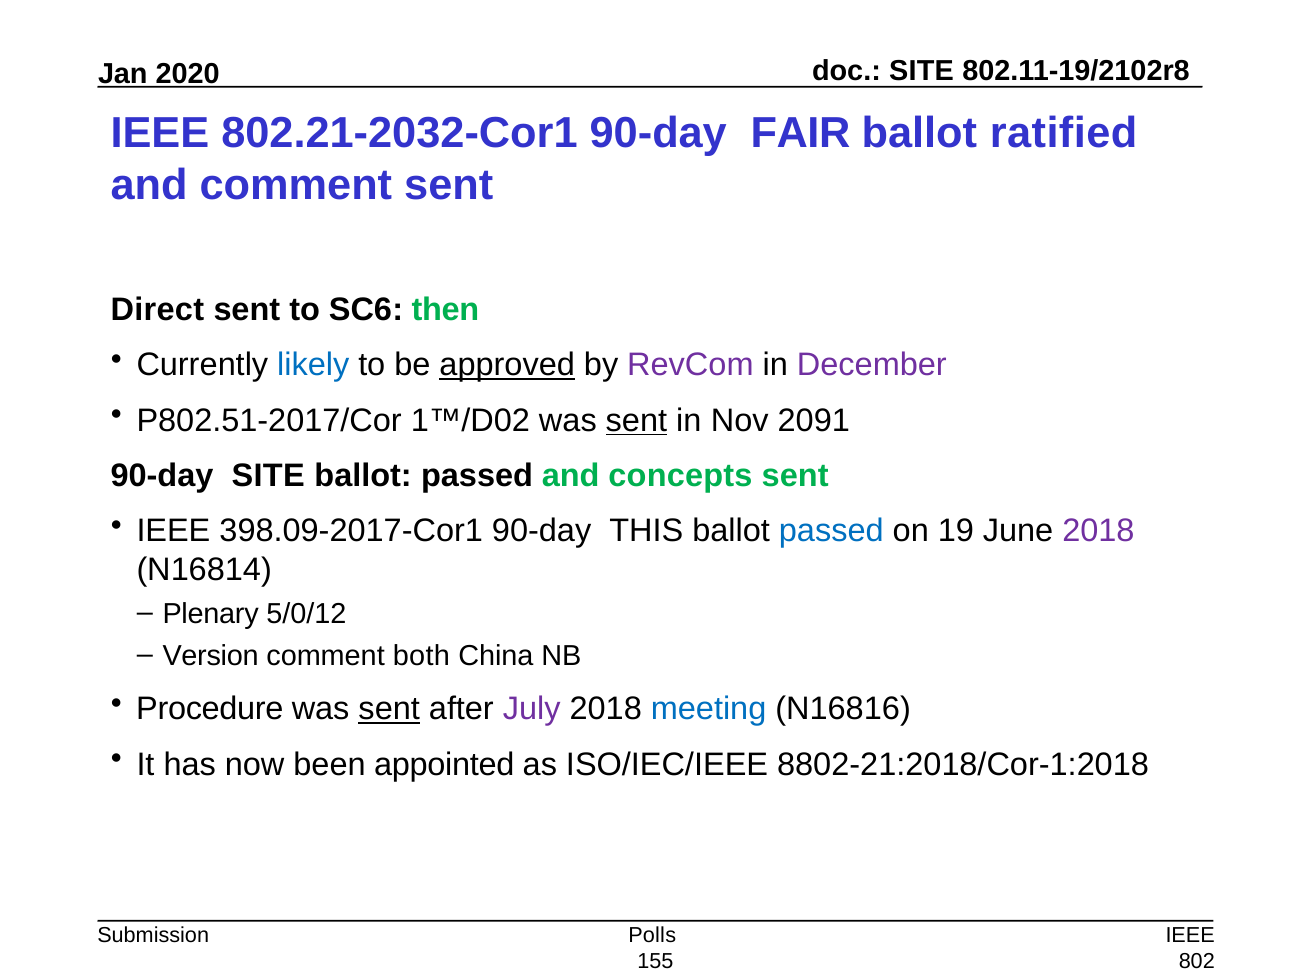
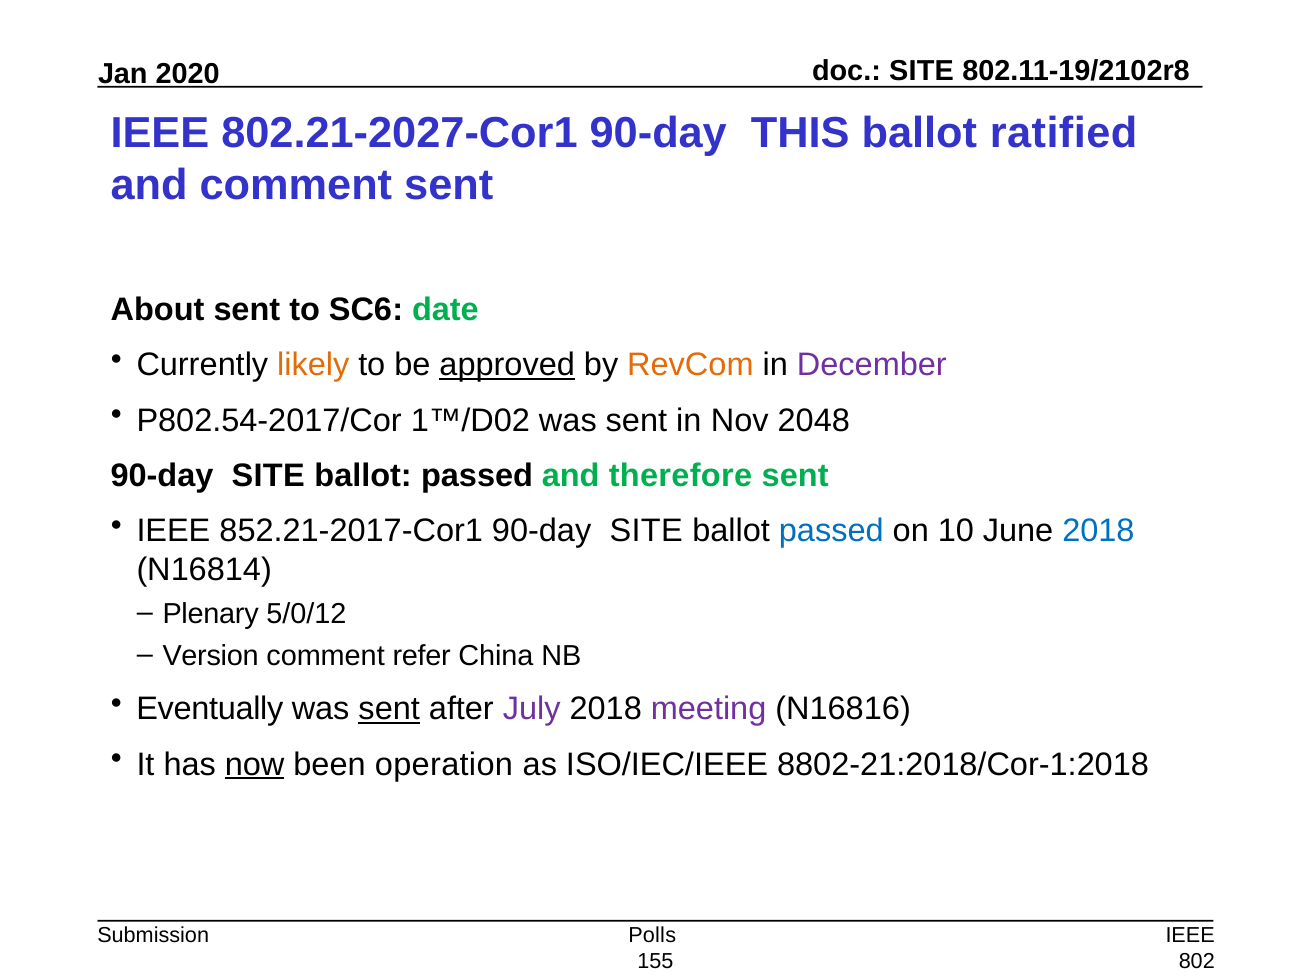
802.21-2032-Cor1: 802.21-2032-Cor1 -> 802.21-2027-Cor1
FAIR: FAIR -> THIS
Direct: Direct -> About
then: then -> date
likely colour: blue -> orange
RevCom colour: purple -> orange
P802.51-2017/Cor: P802.51-2017/Cor -> P802.54-2017/Cor
sent at (636, 421) underline: present -> none
2091: 2091 -> 2048
concepts: concepts -> therefore
398.09-2017-Cor1: 398.09-2017-Cor1 -> 852.21-2017-Cor1
THIS at (646, 531): THIS -> SITE
19: 19 -> 10
2018 at (1098, 531) colour: purple -> blue
both: both -> refer
Procedure: Procedure -> Eventually
meeting colour: blue -> purple
now underline: none -> present
appointed: appointed -> operation
